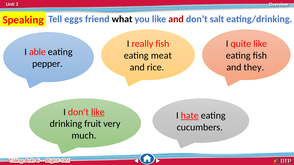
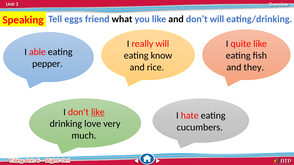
and at (176, 19) colour: red -> black
don’t salt: salt -> will
really fish: fish -> will
meat: meat -> know
hate underline: present -> none
fruit: fruit -> love
